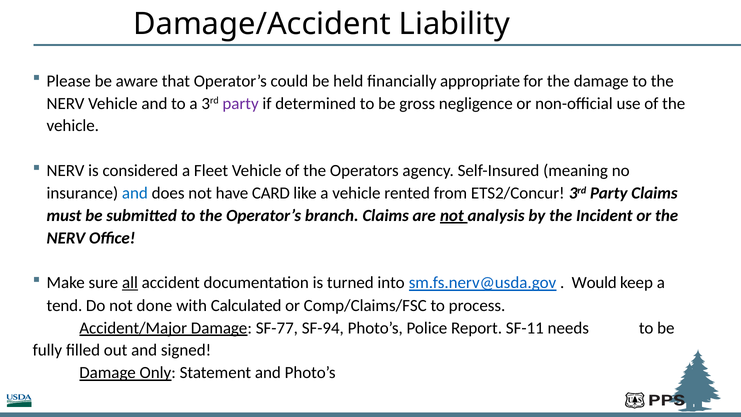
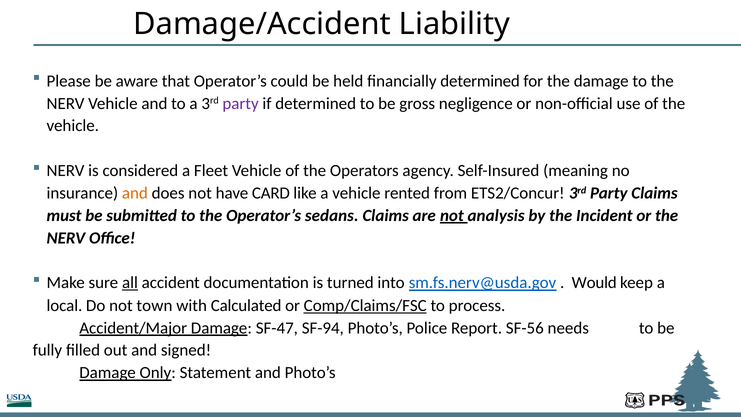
financially appropriate: appropriate -> determined
and at (135, 193) colour: blue -> orange
branch: branch -> sedans
tend: tend -> local
done: done -> town
Comp/Claims/FSC underline: none -> present
SF-77: SF-77 -> SF-47
SF-11: SF-11 -> SF-56
